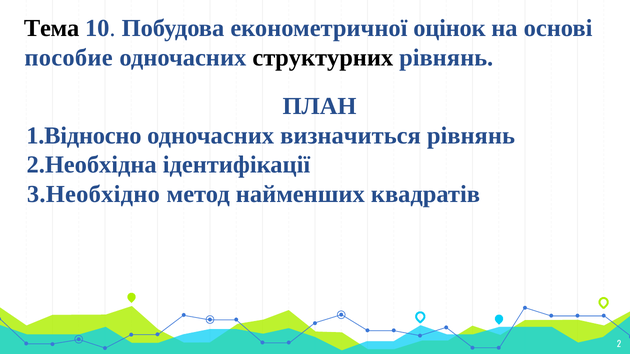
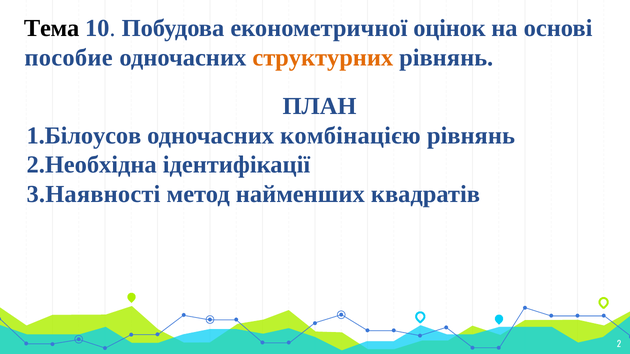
структурних colour: black -> orange
1.Відносно: 1.Відносно -> 1.Білоусов
визначиться: визначиться -> комбінацією
3.Необхідно: 3.Необхідно -> 3.Наявності
